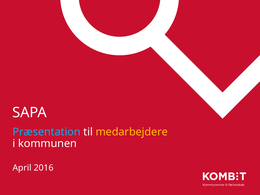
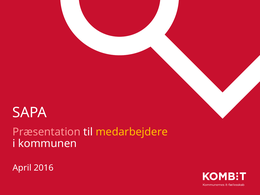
Præsentation colour: light blue -> pink
